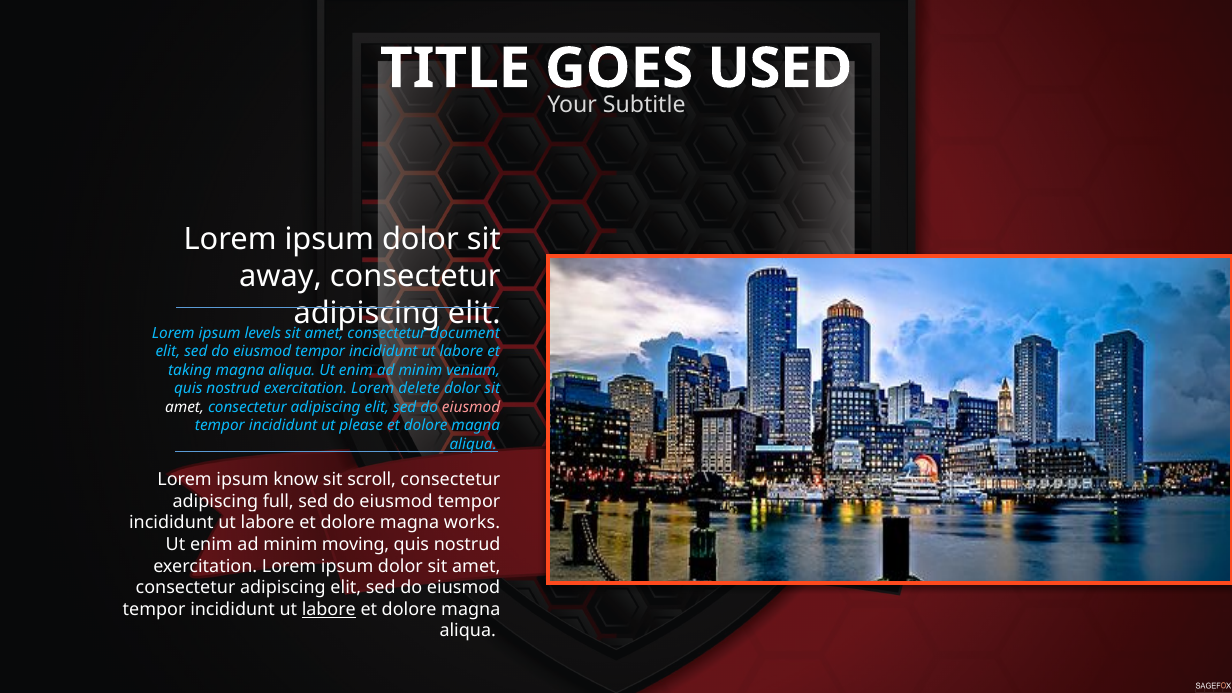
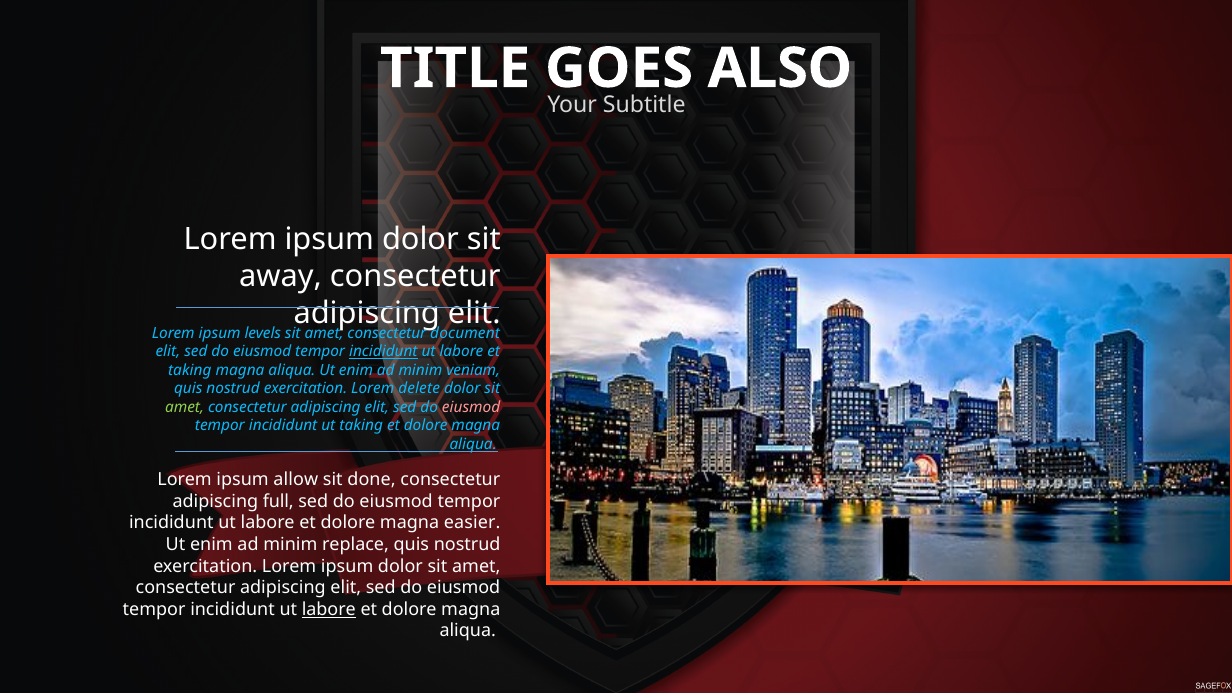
USED: USED -> ALSO
incididunt at (383, 352) underline: none -> present
amet at (185, 407) colour: white -> light green
ut please: please -> taking
know: know -> allow
scroll: scroll -> done
works: works -> easier
moving: moving -> replace
